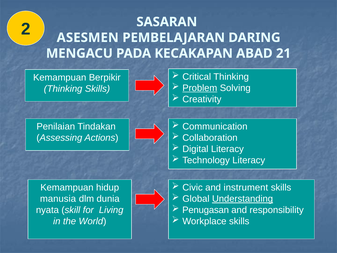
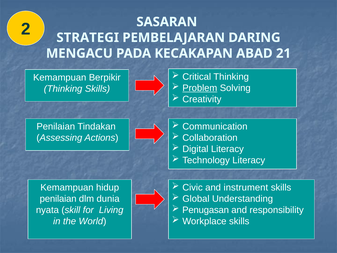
ASESMEN: ASESMEN -> STRATEGI
Understanding underline: present -> none
manusia at (58, 199): manusia -> penilaian
